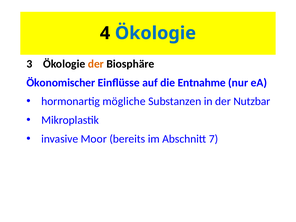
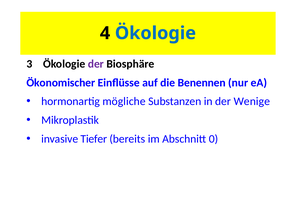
der at (96, 64) colour: orange -> purple
Entnahme: Entnahme -> Benennen
Nutzbar: Nutzbar -> Wenige
Moor: Moor -> Tiefer
7: 7 -> 0
